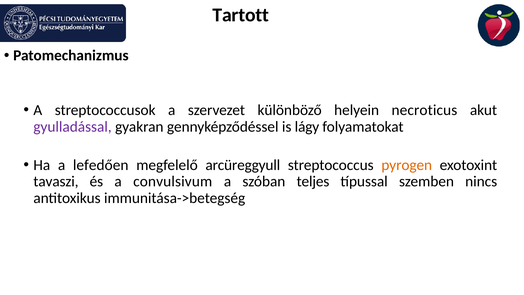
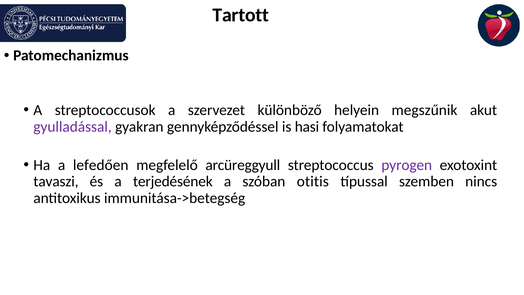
necroticus: necroticus -> megszűnik
lágy: lágy -> hasi
pyrogen colour: orange -> purple
convulsivum: convulsivum -> terjedésének
teljes: teljes -> otitis
